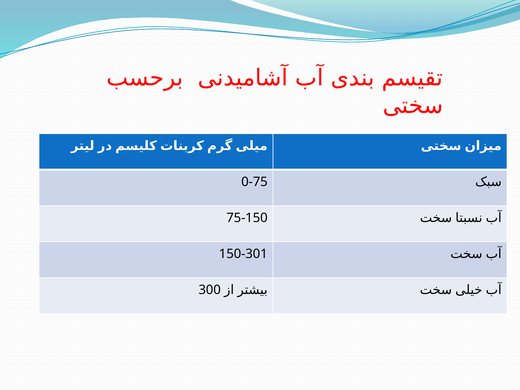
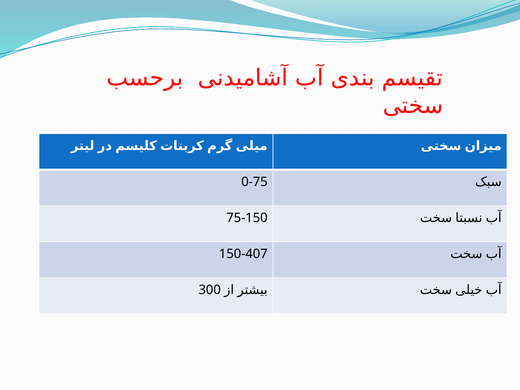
150-301: 150-301 -> 150-407
